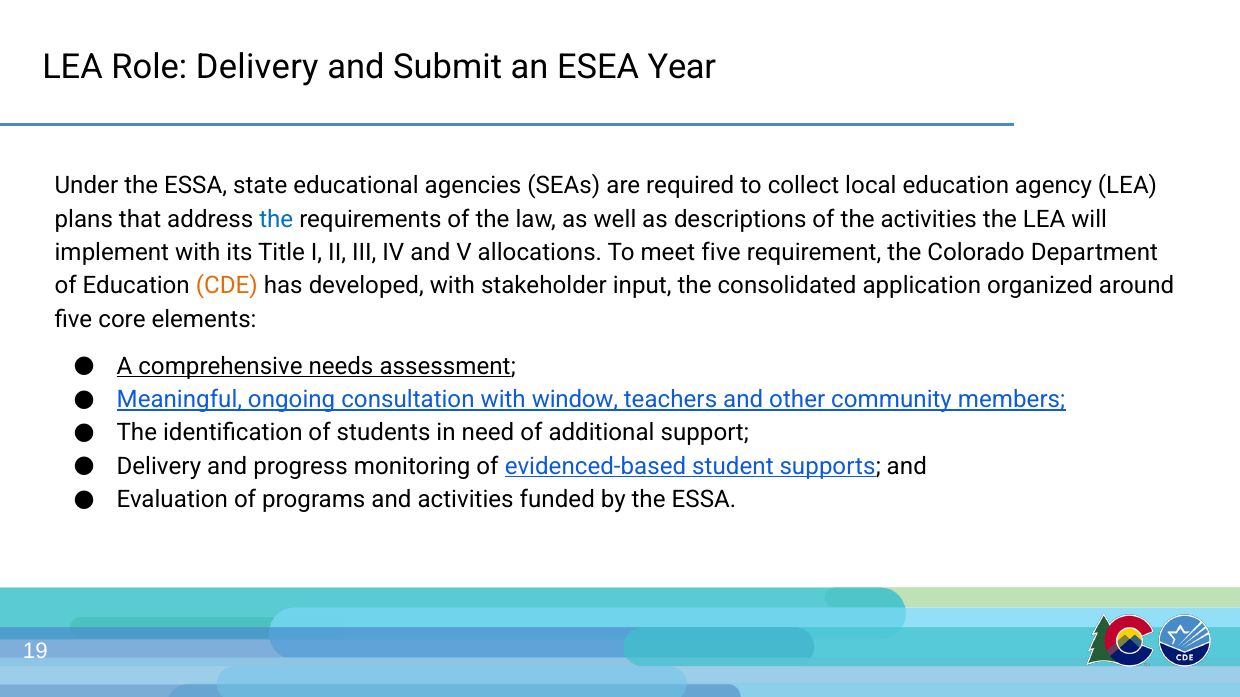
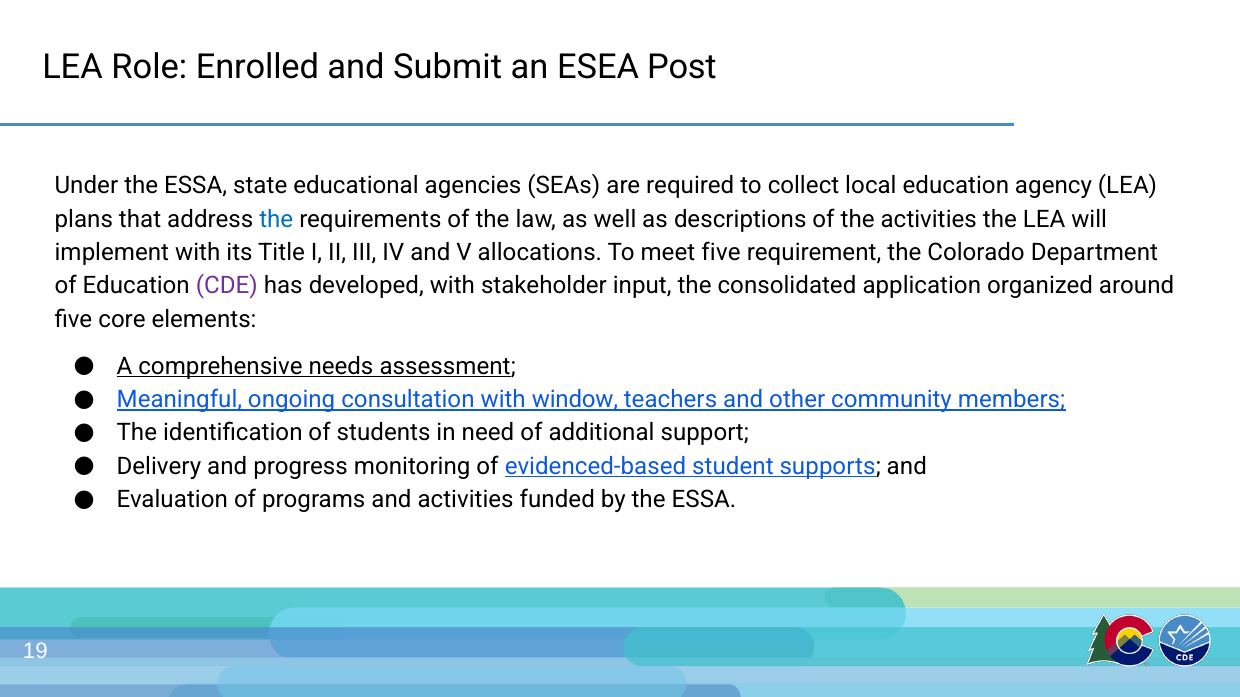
Role Delivery: Delivery -> Enrolled
Year: Year -> Post
CDE colour: orange -> purple
